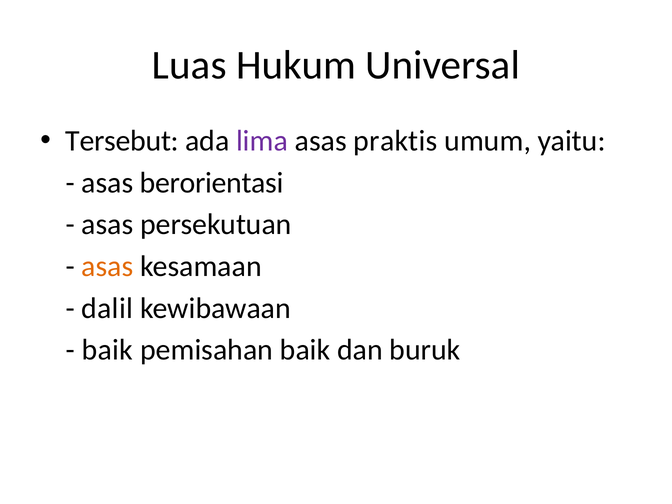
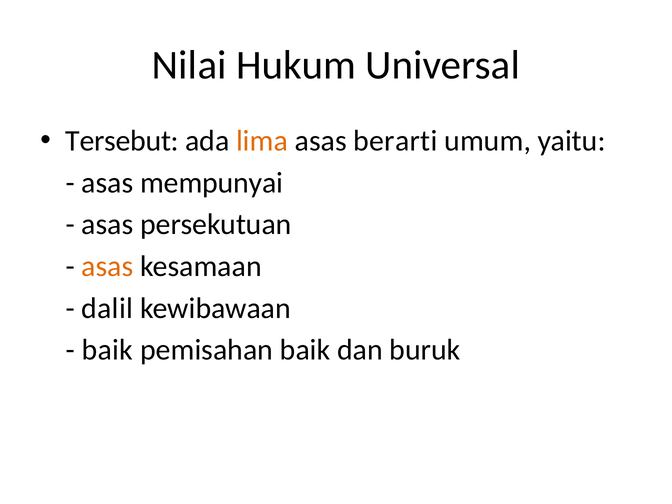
Luas: Luas -> Nilai
lima colour: purple -> orange
praktis: praktis -> berarti
berorientasi: berorientasi -> mempunyai
